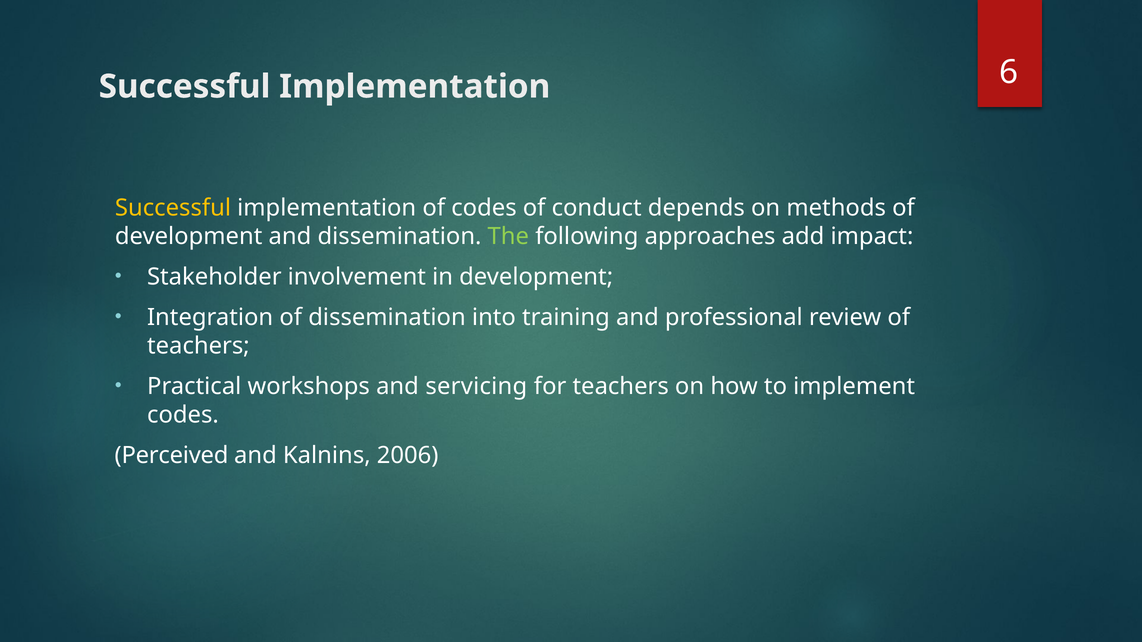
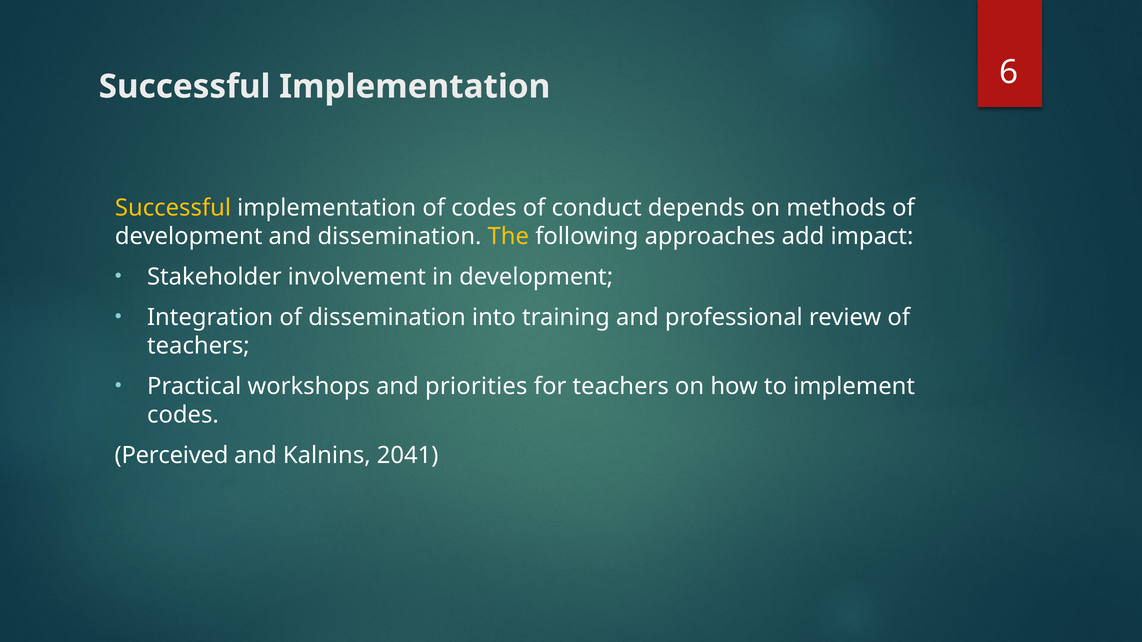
The colour: light green -> yellow
servicing: servicing -> priorities
2006: 2006 -> 2041
